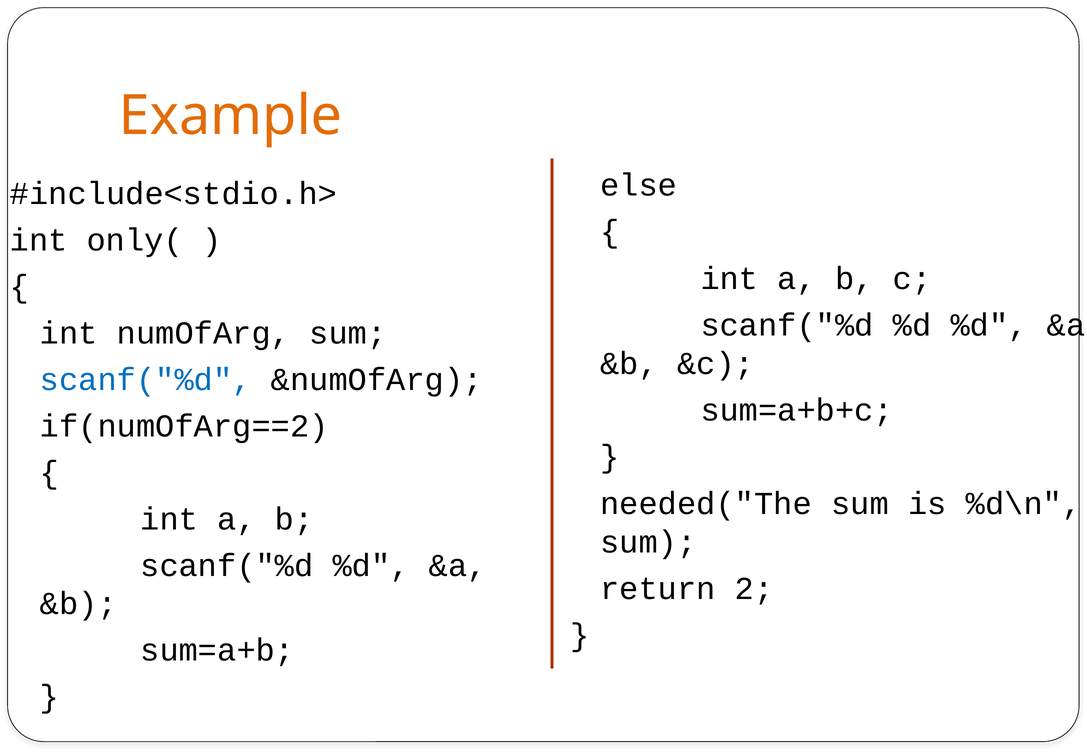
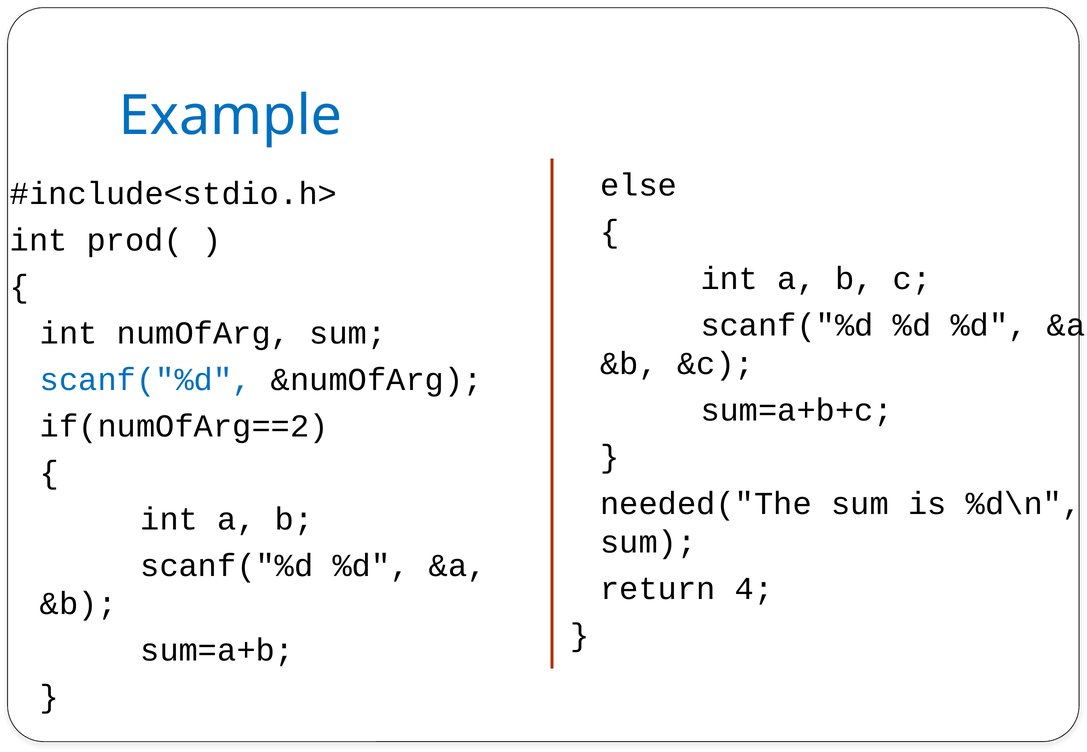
Example colour: orange -> blue
only(: only( -> prod(
2: 2 -> 4
